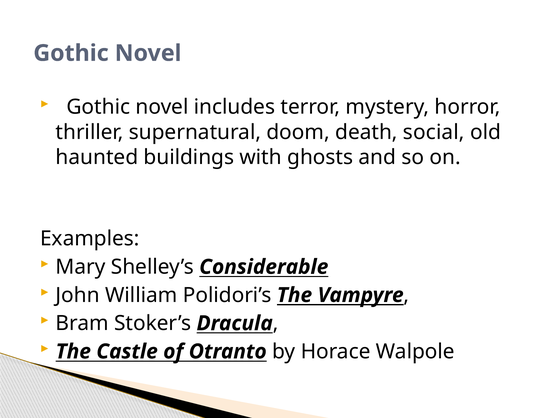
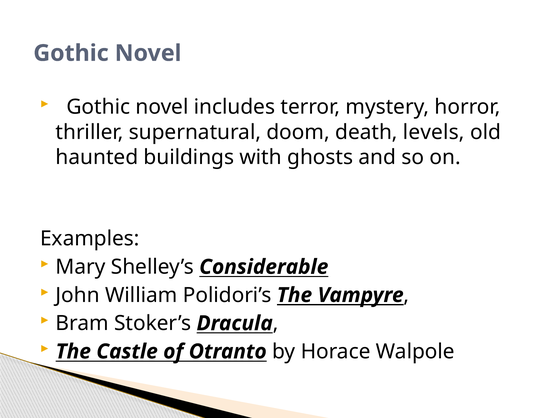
social: social -> levels
